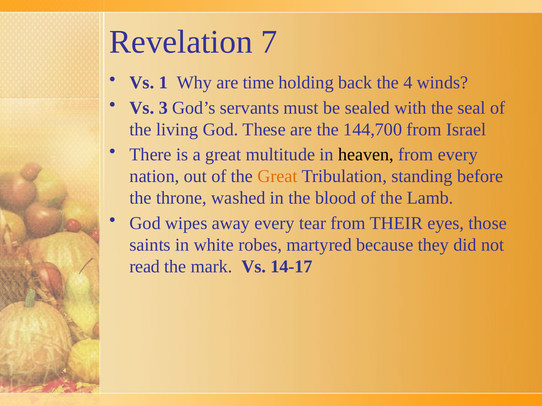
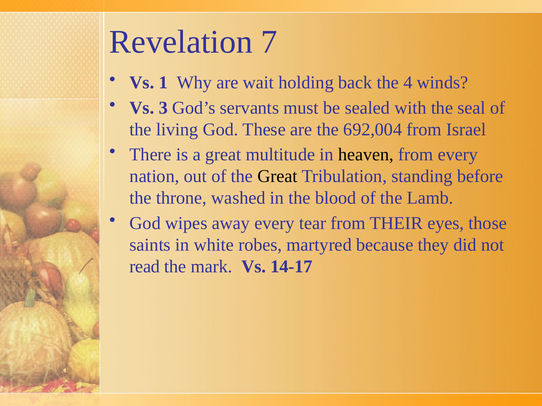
time: time -> wait
144,700: 144,700 -> 692,004
Great at (278, 177) colour: orange -> black
